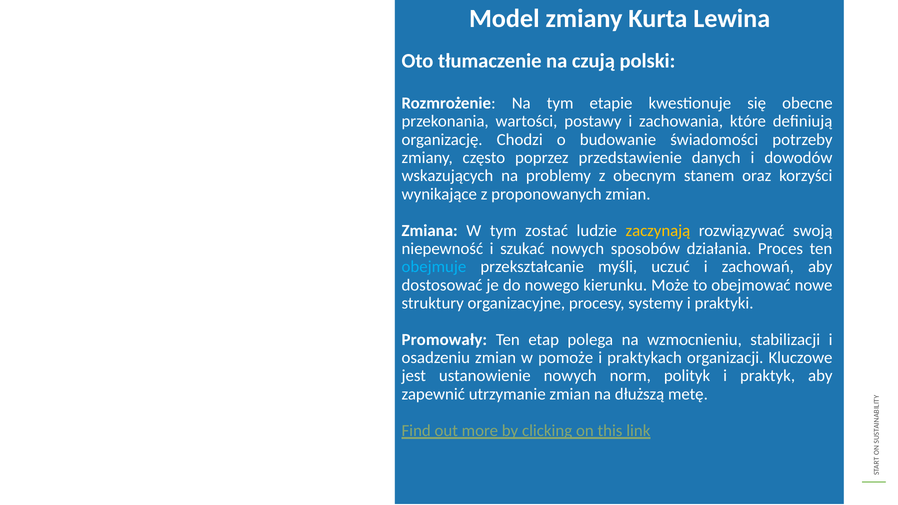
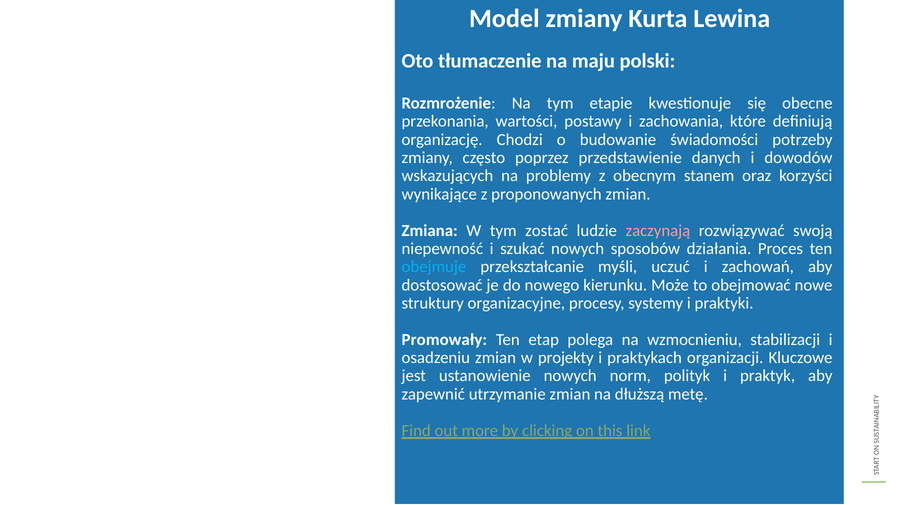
czują: czują -> maju
zaczynają colour: yellow -> pink
pomoże: pomoże -> projekty
